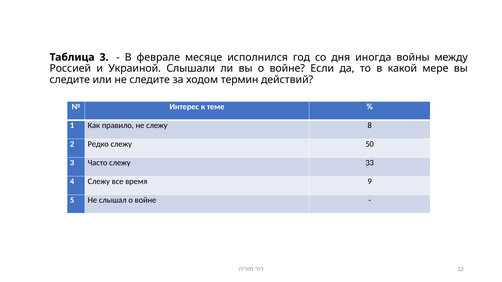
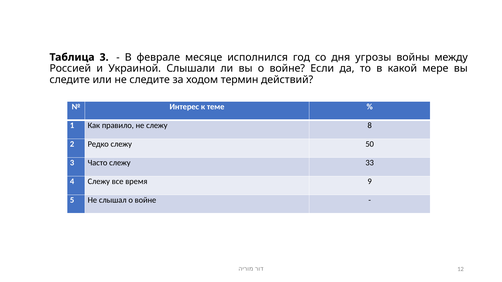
иногда: иногда -> угрозы
